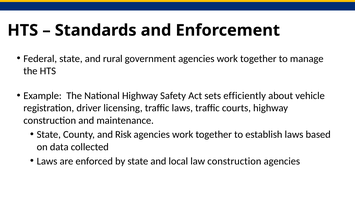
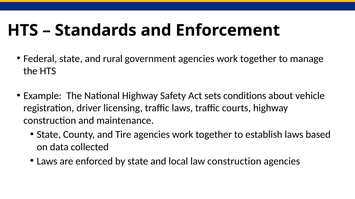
efficiently: efficiently -> conditions
Risk: Risk -> Tire
